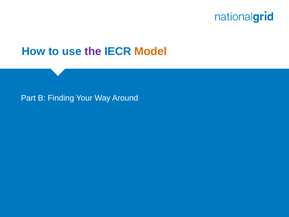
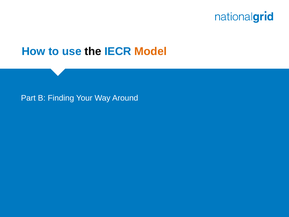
the colour: purple -> black
